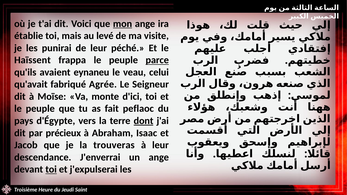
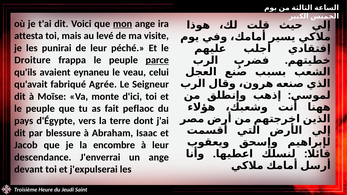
établie: établie -> attesta
Haïssent: Haïssent -> Droiture
dont underline: present -> none
précieux: précieux -> blessure
trouveras: trouveras -> encombre
toi at (51, 170) underline: present -> none
